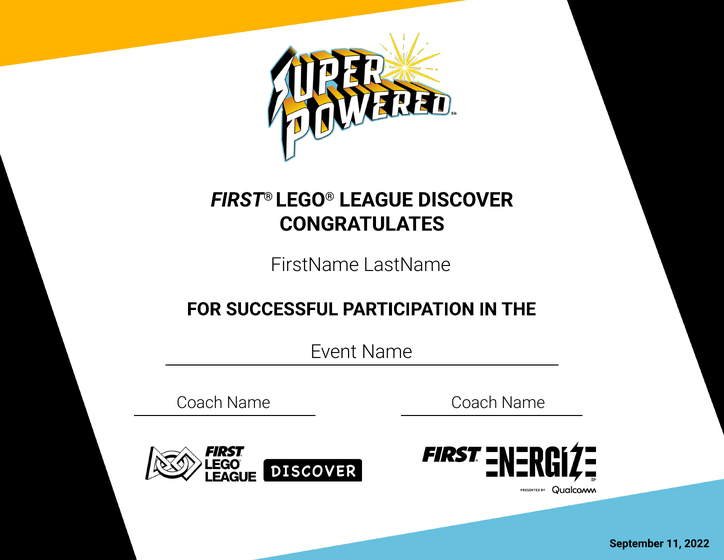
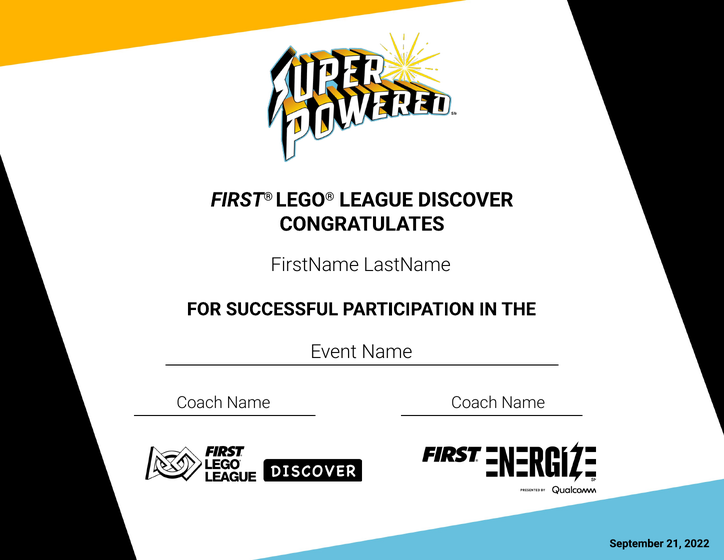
11: 11 -> 21
